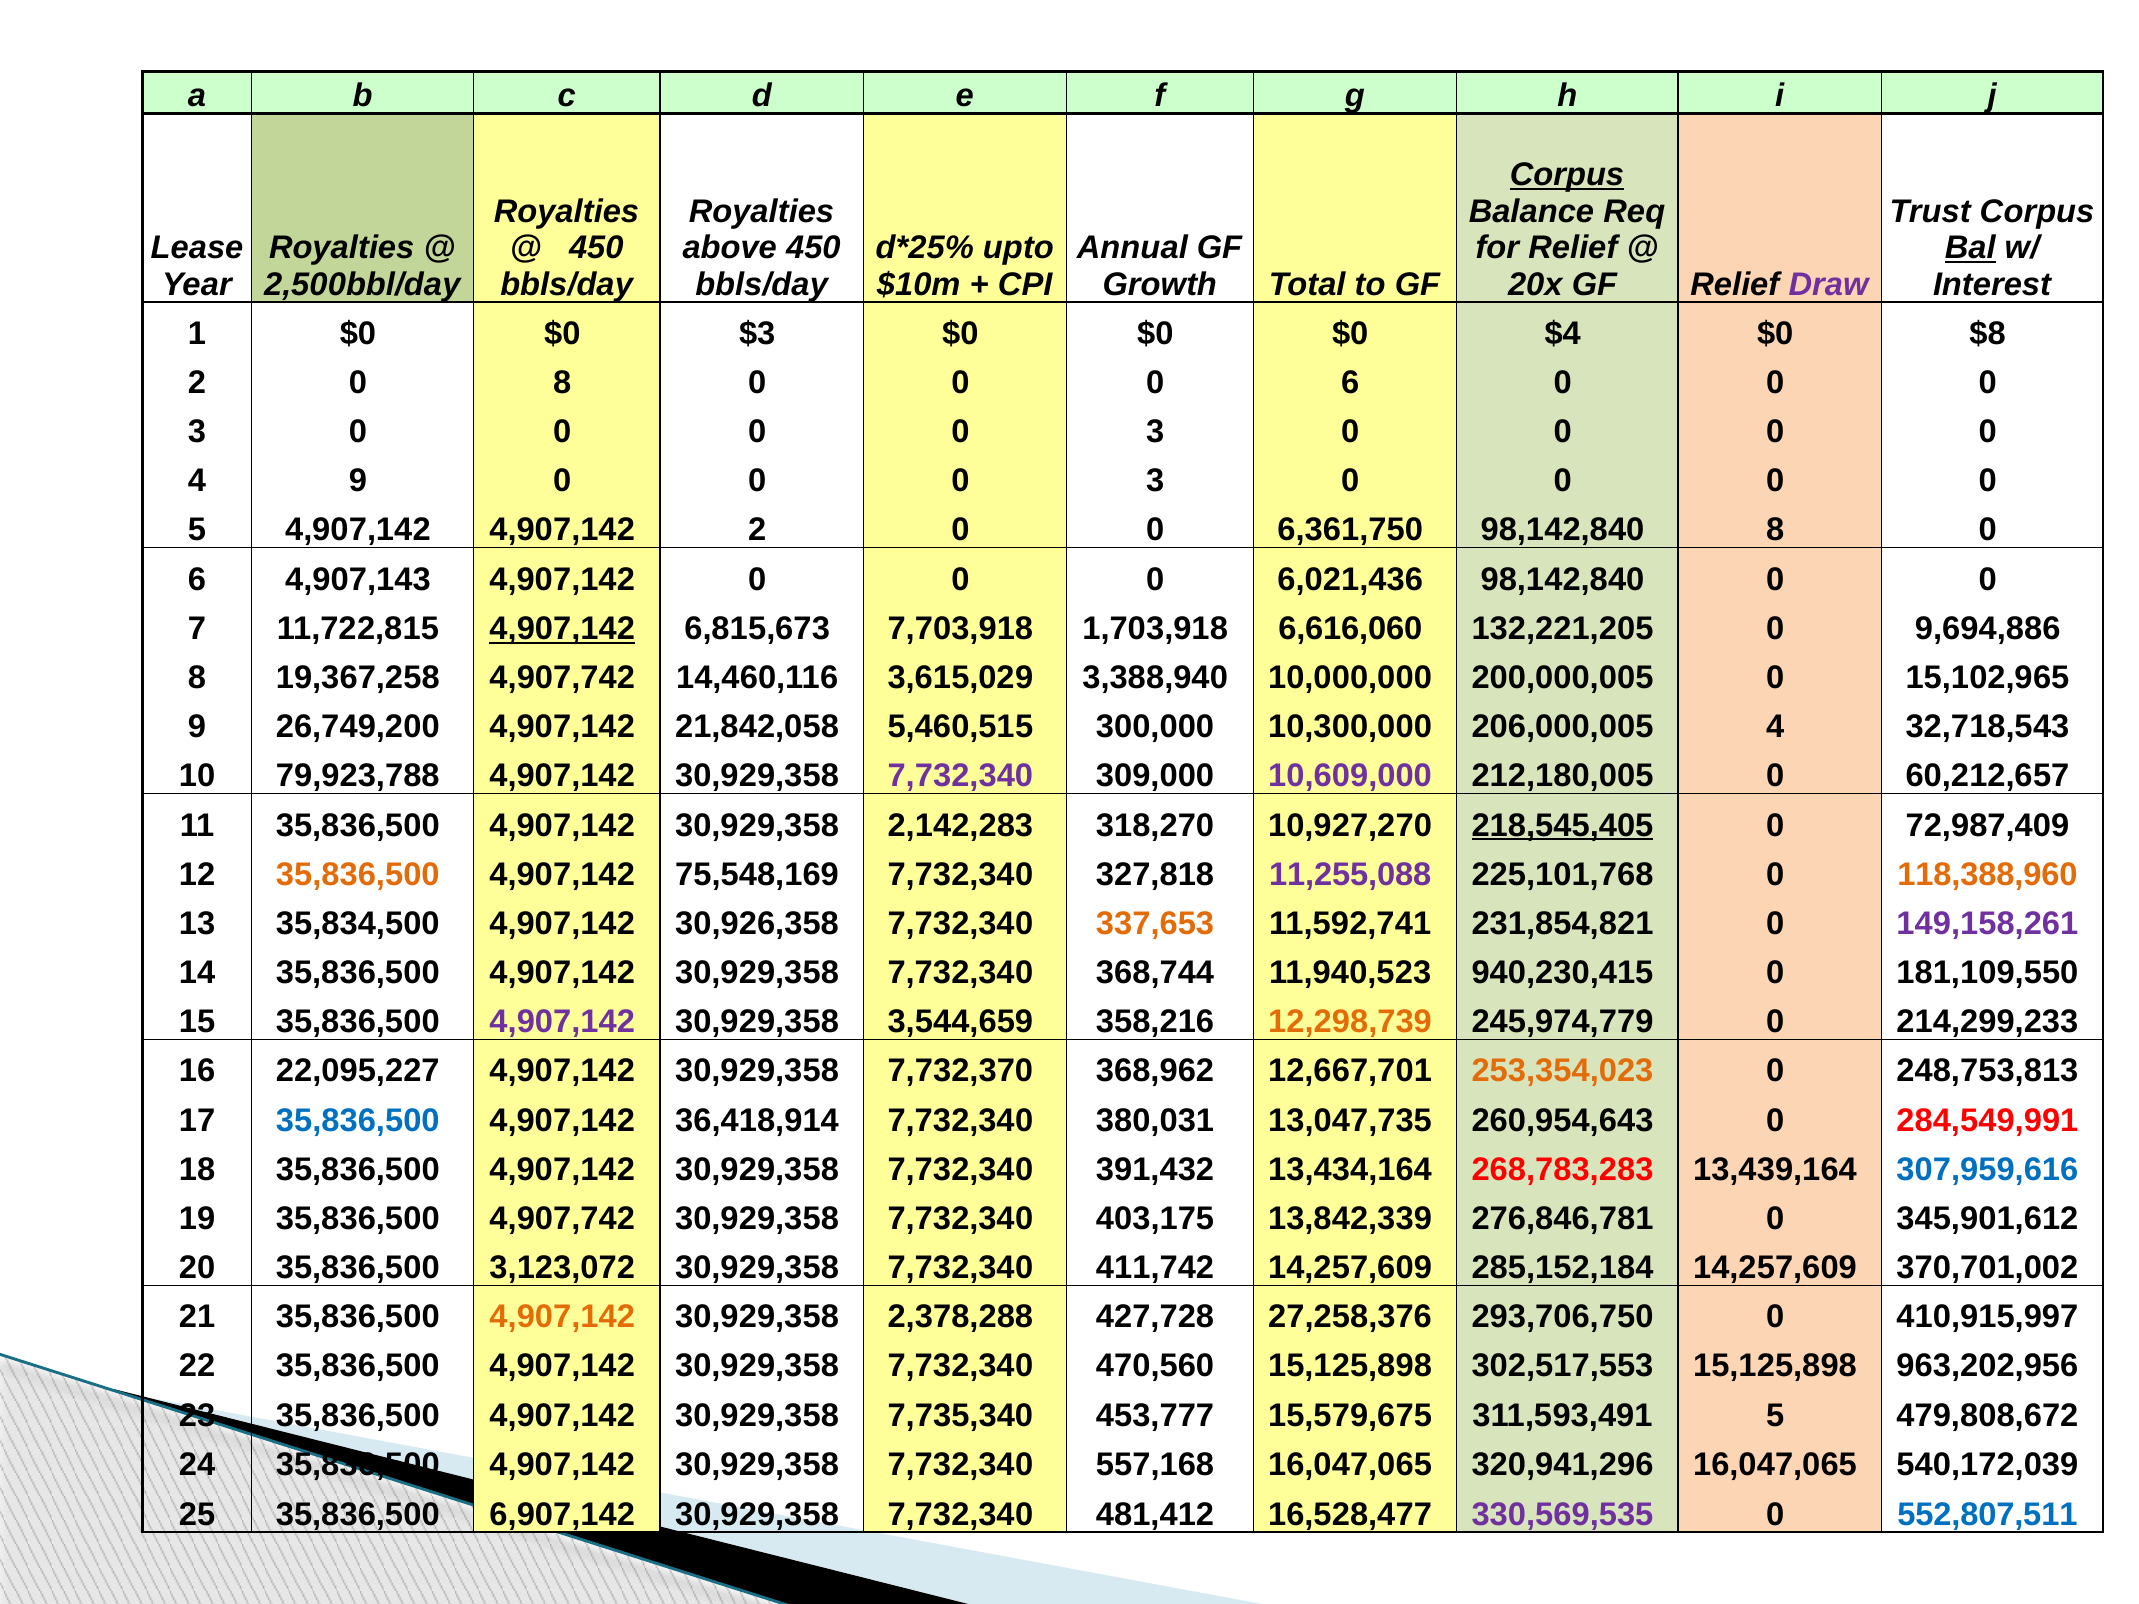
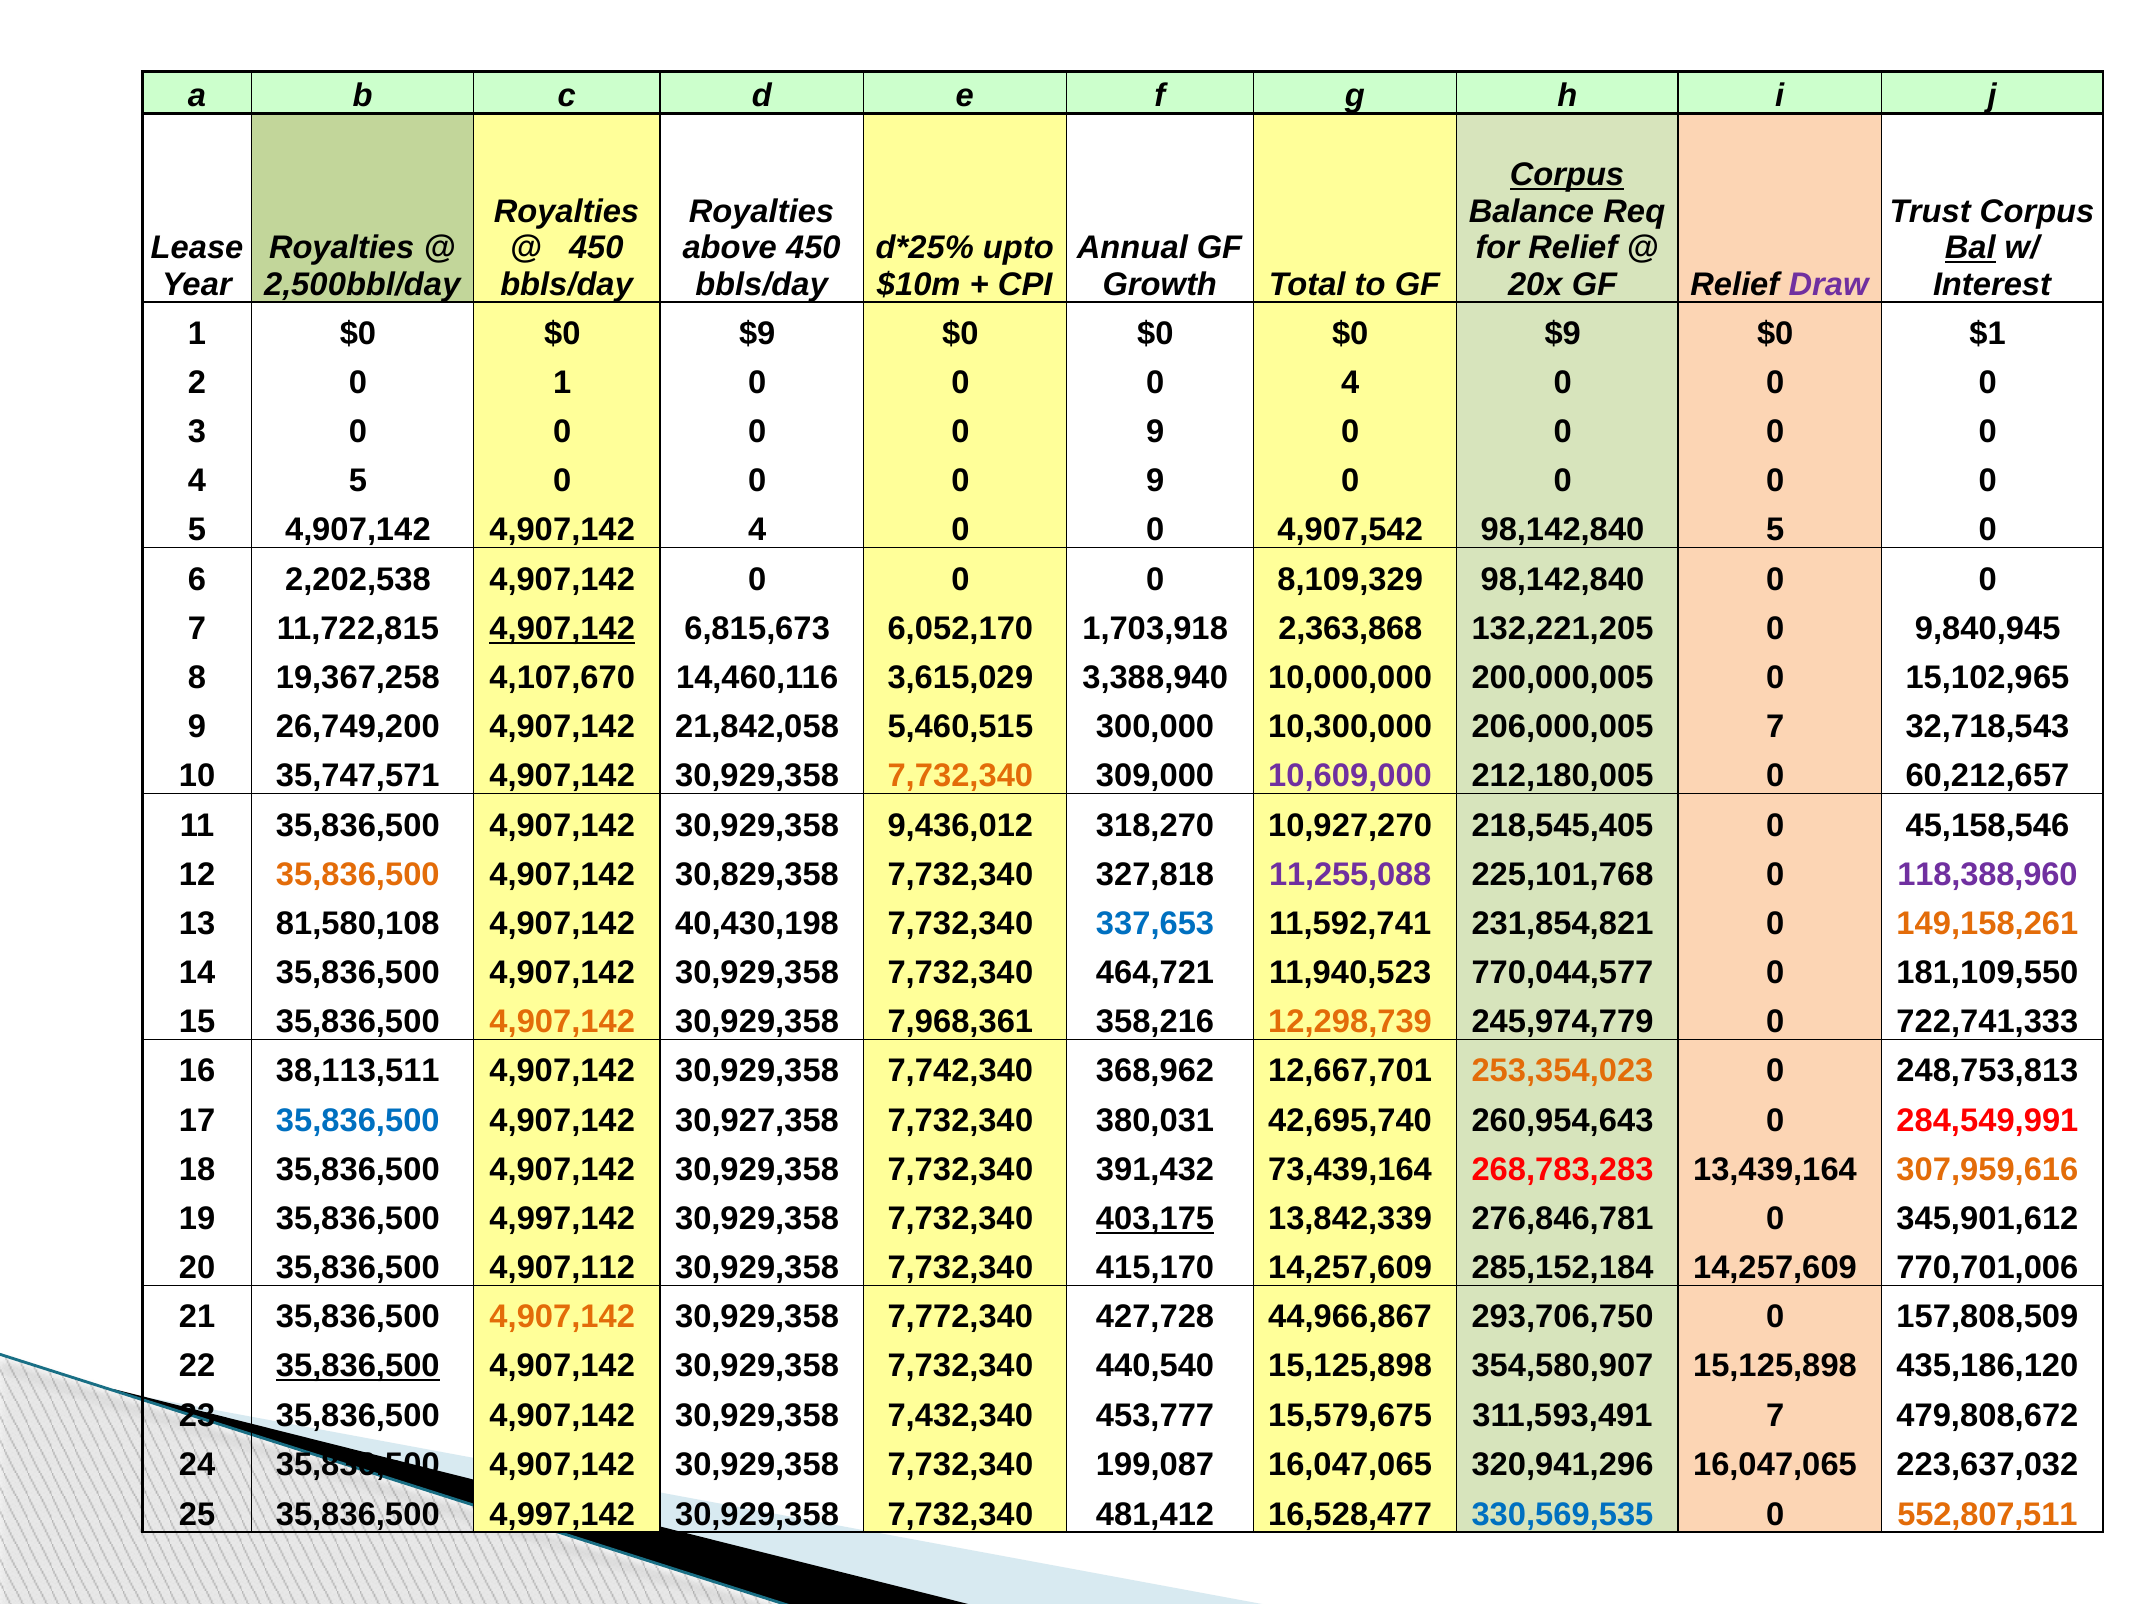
1 $0 $0 $3: $3 -> $9
$0 $0 $0 $4: $4 -> $9
$8: $8 -> $1
0 8: 8 -> 1
6 at (1350, 383): 6 -> 4
3 at (1155, 432): 3 -> 9
4 9: 9 -> 5
3 at (1155, 481): 3 -> 9
4,907,142 2: 2 -> 4
6,361,750: 6,361,750 -> 4,907,542
98,142,840 8: 8 -> 5
4,907,143: 4,907,143 -> 2,202,538
6,021,436: 6,021,436 -> 8,109,329
7,703,918: 7,703,918 -> 6,052,170
6,616,060: 6,616,060 -> 2,363,868
9,694,886: 9,694,886 -> 9,840,945
19,367,258 4,907,742: 4,907,742 -> 4,107,670
206,000,005 4: 4 -> 7
79,923,788: 79,923,788 -> 35,747,571
7,732,340 at (960, 776) colour: purple -> orange
2,142,283: 2,142,283 -> 9,436,012
218,545,405 underline: present -> none
72,987,409: 72,987,409 -> 45,158,546
75,548,169: 75,548,169 -> 30,829,358
118,388,960 colour: orange -> purple
35,834,500: 35,834,500 -> 81,580,108
30,926,358: 30,926,358 -> 40,430,198
337,653 colour: orange -> blue
149,158,261 colour: purple -> orange
368,744: 368,744 -> 464,721
940,230,415: 940,230,415 -> 770,044,577
4,907,142 at (562, 1022) colour: purple -> orange
3,544,659: 3,544,659 -> 7,968,361
214,299,233: 214,299,233 -> 722,741,333
22,095,227: 22,095,227 -> 38,113,511
7,732,370: 7,732,370 -> 7,742,340
36,418,914: 36,418,914 -> 30,927,358
13,047,735: 13,047,735 -> 42,695,740
13,434,164: 13,434,164 -> 73,439,164
307,959,616 colour: blue -> orange
19 35,836,500 4,907,742: 4,907,742 -> 4,997,142
403,175 underline: none -> present
3,123,072: 3,123,072 -> 4,907,112
411,742: 411,742 -> 415,170
370,701,002: 370,701,002 -> 770,701,006
2,378,288: 2,378,288 -> 7,772,340
27,258,376: 27,258,376 -> 44,966,867
410,915,997: 410,915,997 -> 157,808,509
35,836,500 at (358, 1366) underline: none -> present
470,560: 470,560 -> 440,540
302,517,553: 302,517,553 -> 354,580,907
963,202,956: 963,202,956 -> 435,186,120
7,735,340: 7,735,340 -> 7,432,340
311,593,491 5: 5 -> 7
557,168: 557,168 -> 199,087
540,172,039: 540,172,039 -> 223,637,032
25 35,836,500 6,907,142: 6,907,142 -> 4,997,142
330,569,535 colour: purple -> blue
552,807,511 colour: blue -> orange
